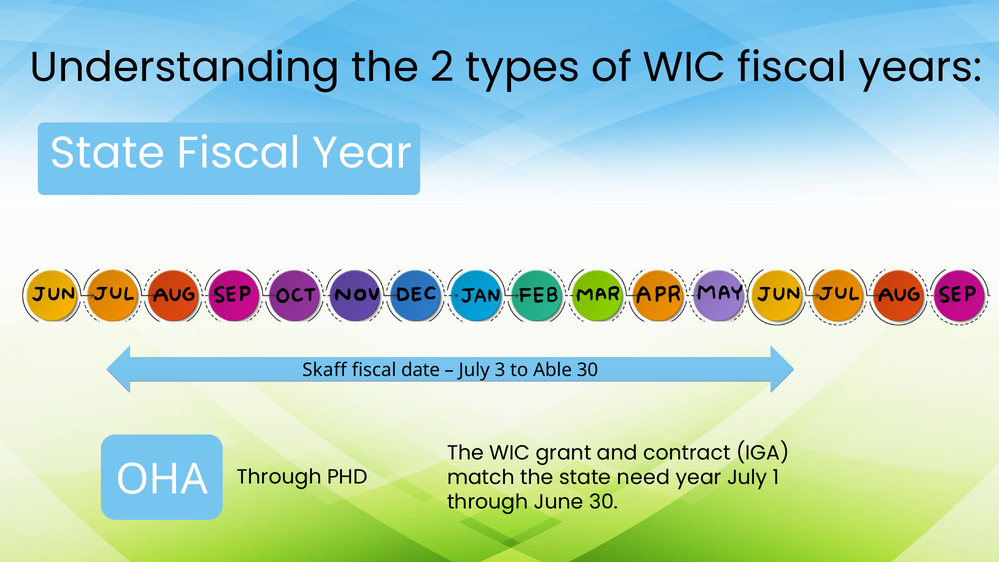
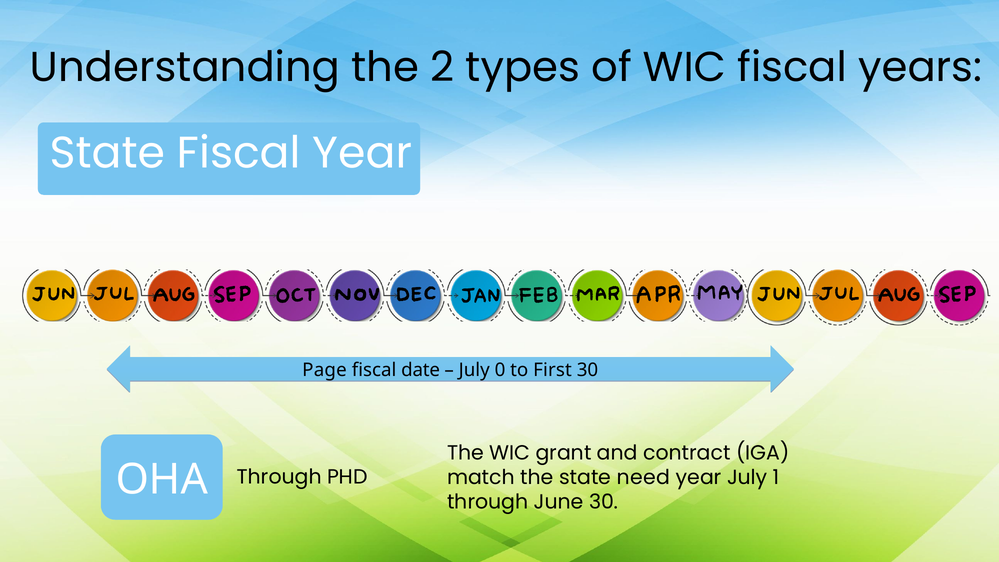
Skaff: Skaff -> Page
3: 3 -> 0
Able: Able -> First
